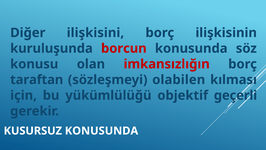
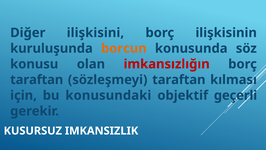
borcun colour: red -> orange
sözleşmeyi olabilen: olabilen -> taraftan
yükümlülüğü: yükümlülüğü -> konusundaki
KUSURSUZ KONUSUNDA: KONUSUNDA -> IMKANSIZLIK
